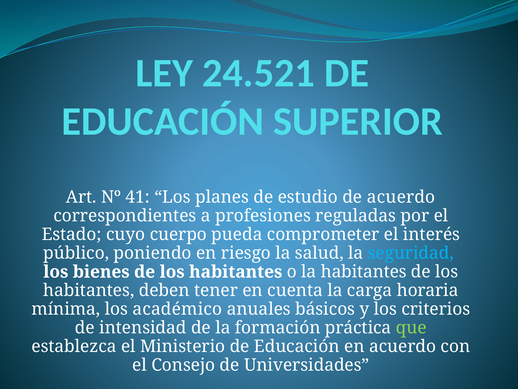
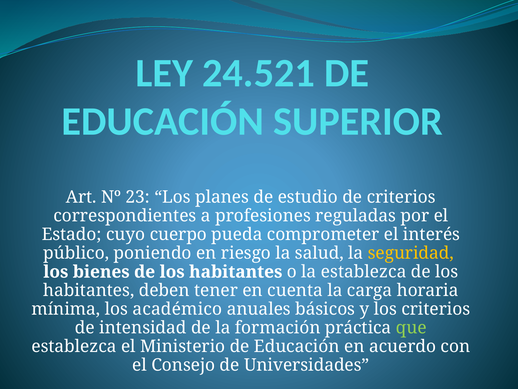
41: 41 -> 23
de acuerdo: acuerdo -> criterios
seguridad colour: light blue -> yellow
la habitantes: habitantes -> establezca
